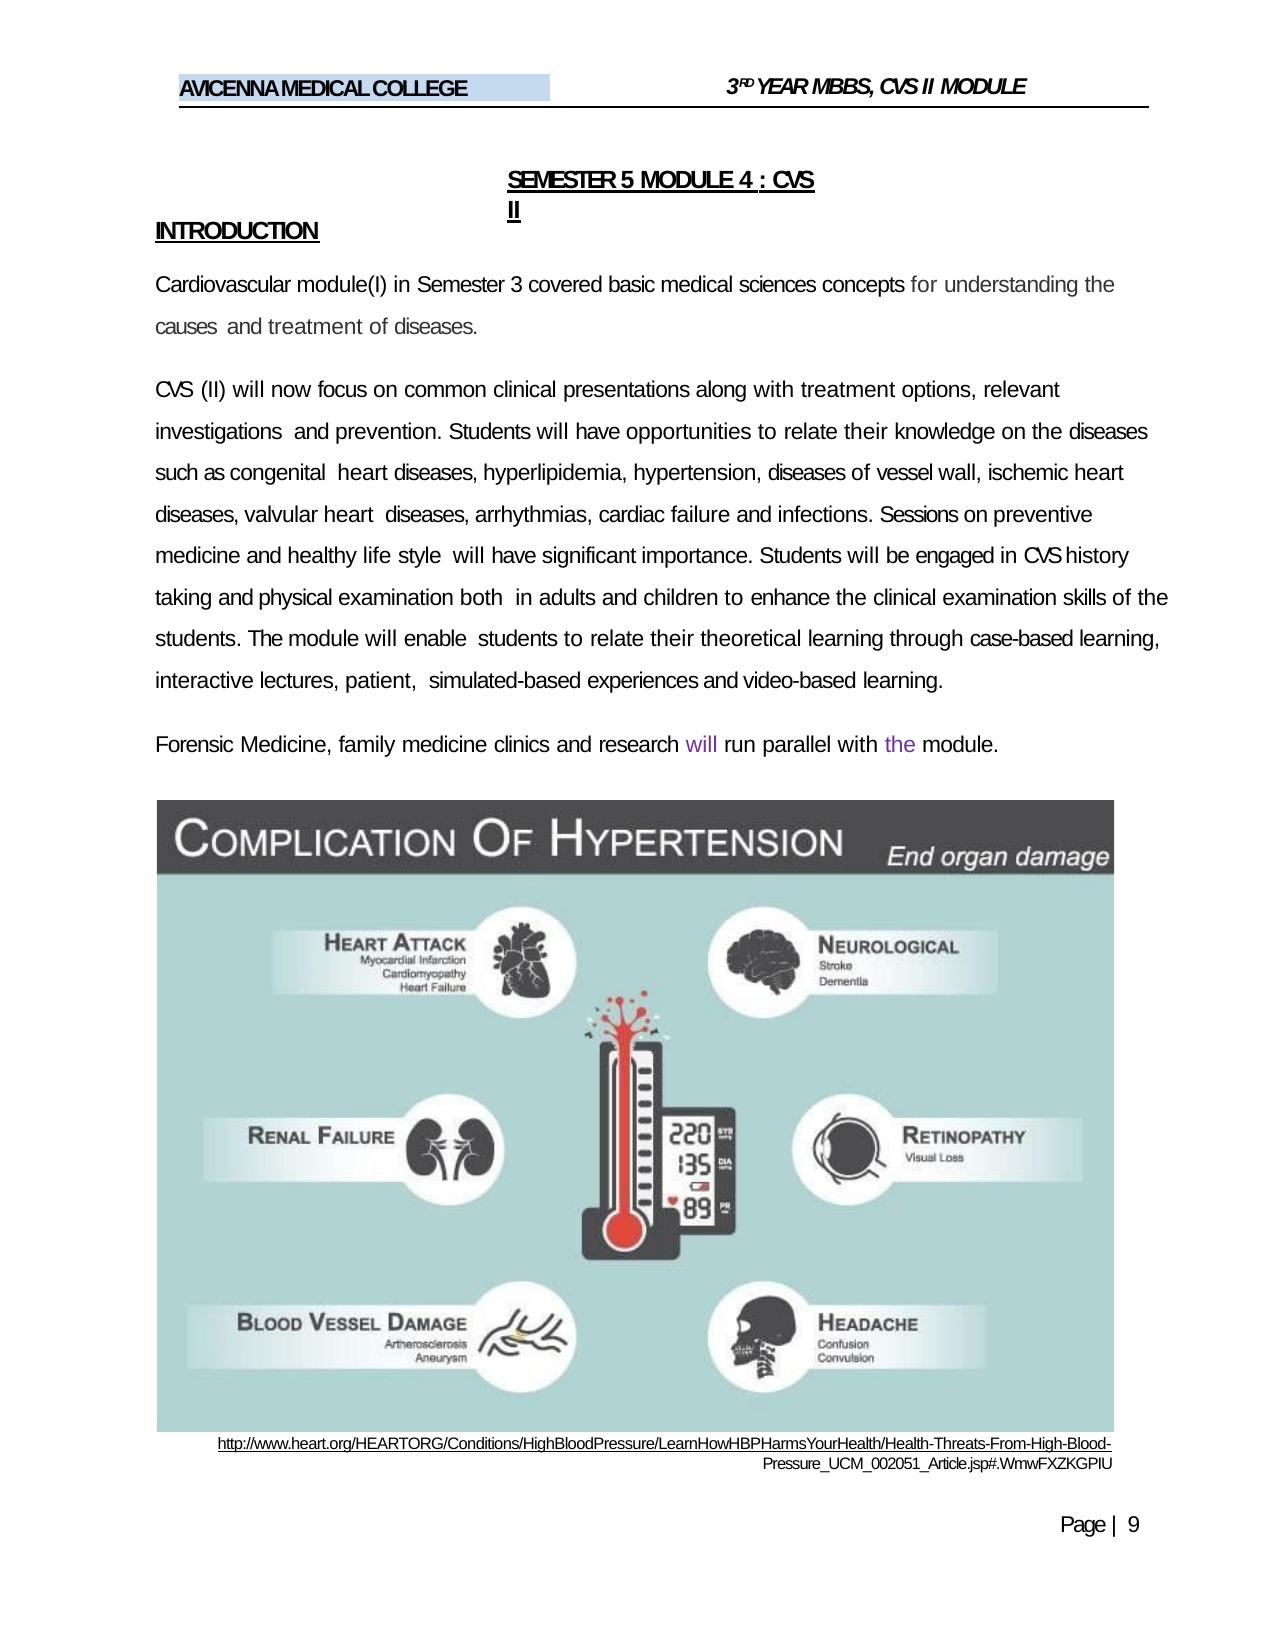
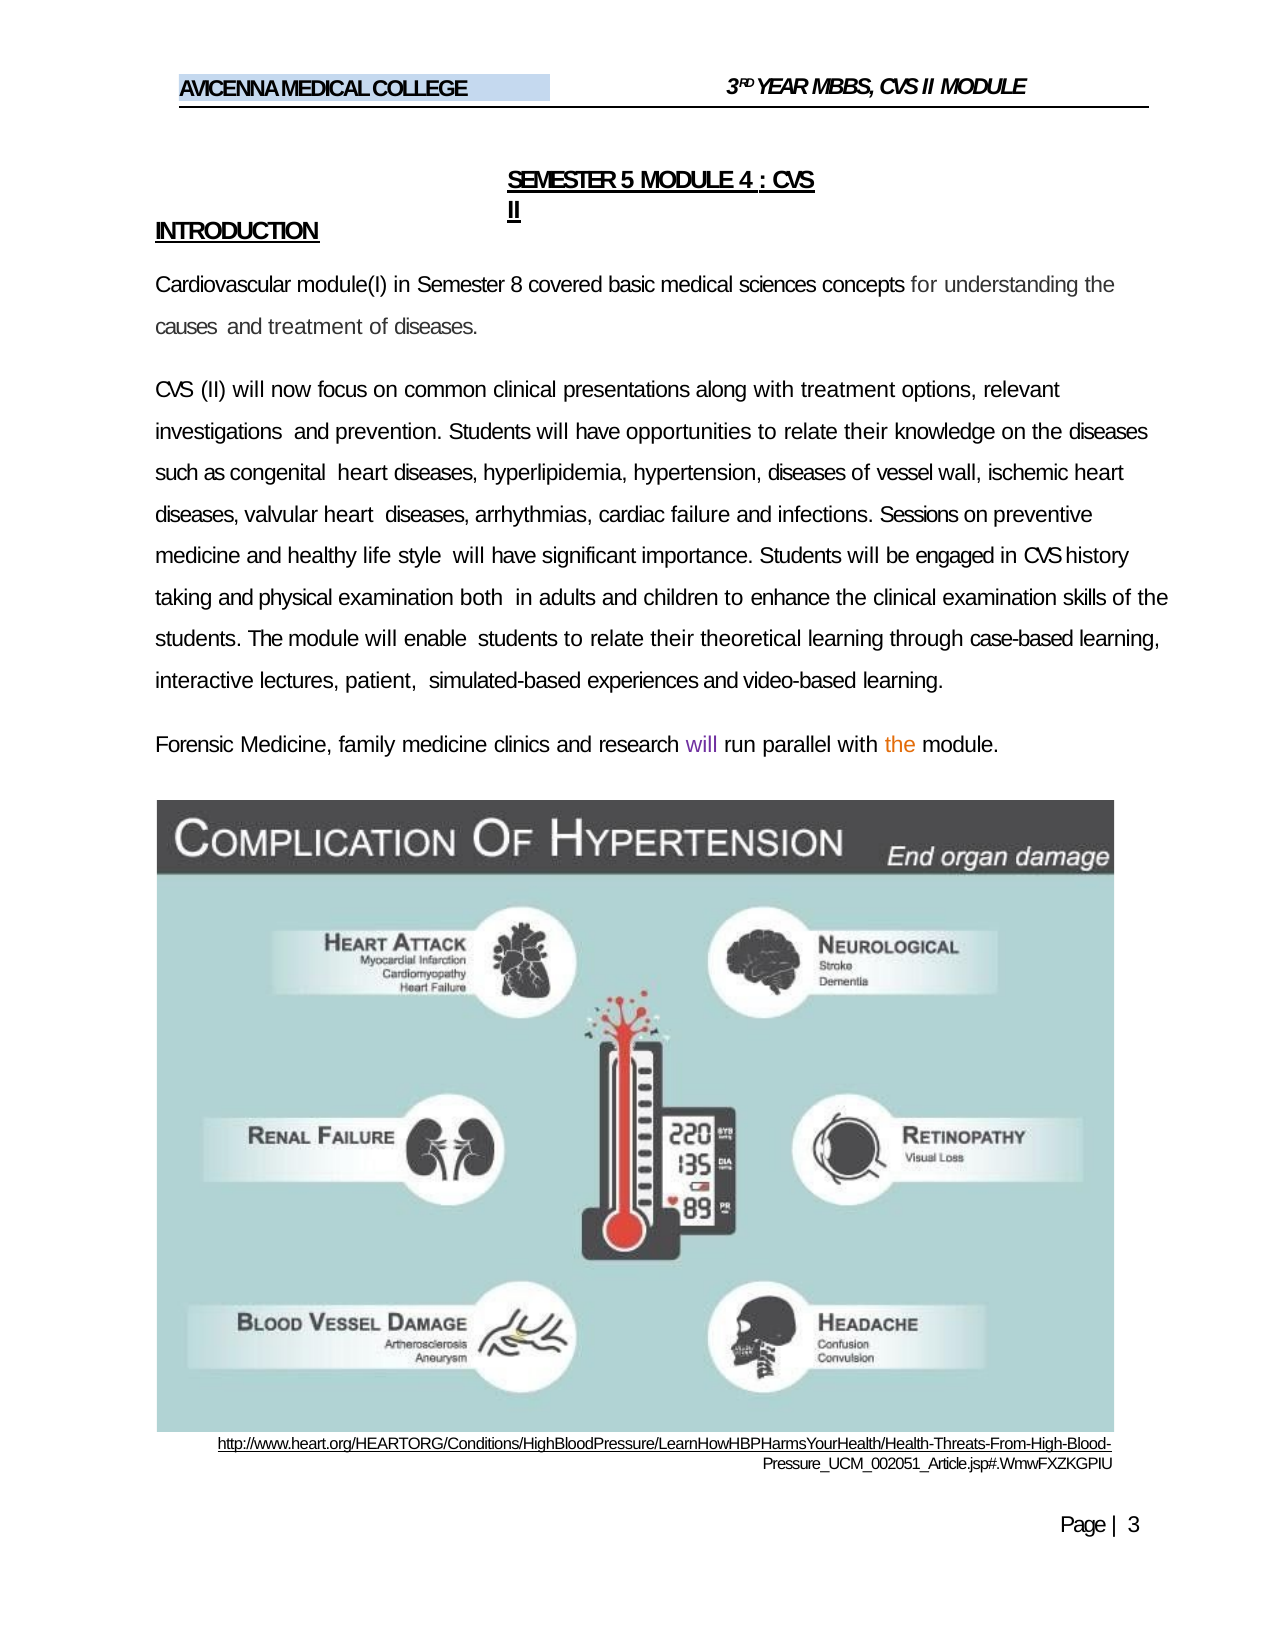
3: 3 -> 8
the at (900, 745) colour: purple -> orange
9: 9 -> 3
